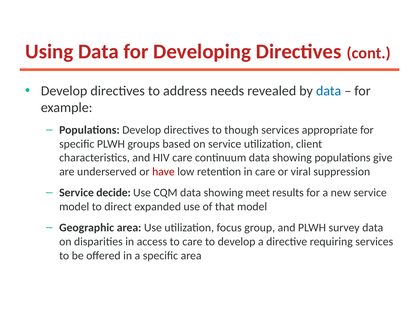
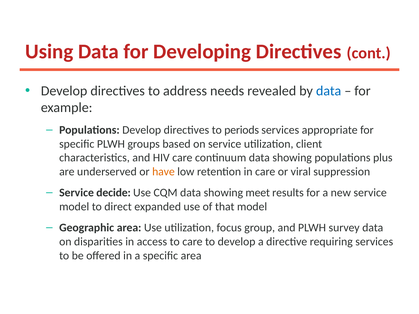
though: though -> periods
give: give -> plus
have colour: red -> orange
